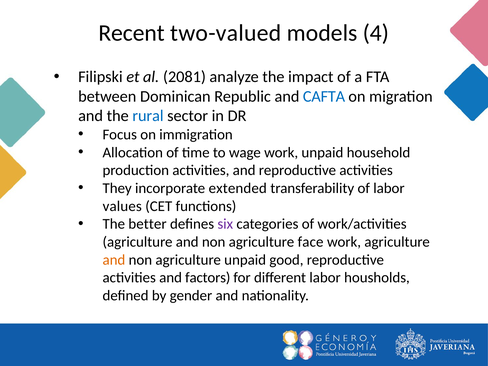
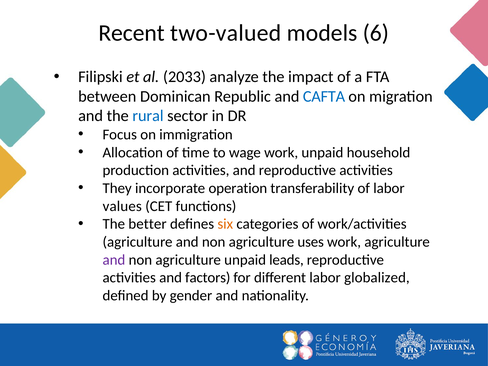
4: 4 -> 6
2081: 2081 -> 2033
extended: extended -> operation
six colour: purple -> orange
face: face -> uses
and at (114, 260) colour: orange -> purple
good: good -> leads
housholds: housholds -> globalized
